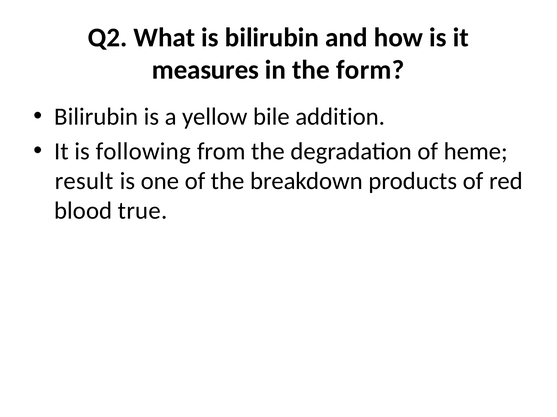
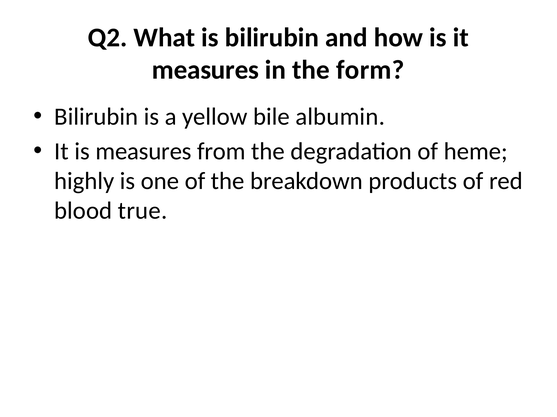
addition: addition -> albumin
is following: following -> measures
result: result -> highly
